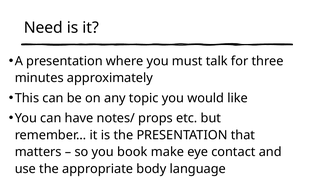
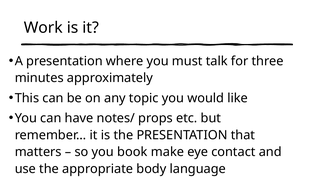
Need: Need -> Work
